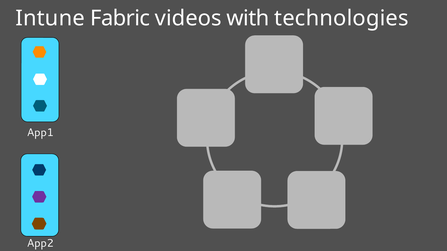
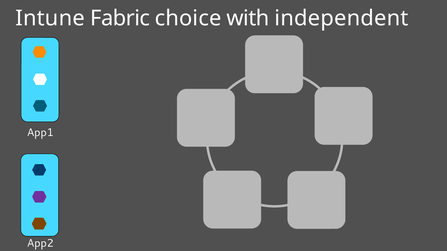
videos: videos -> choice
technologies: technologies -> independent
